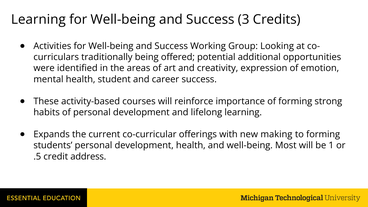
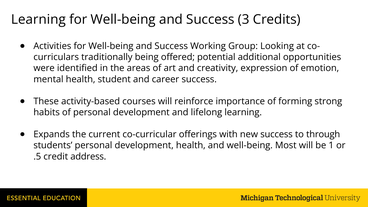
new making: making -> success
to forming: forming -> through
